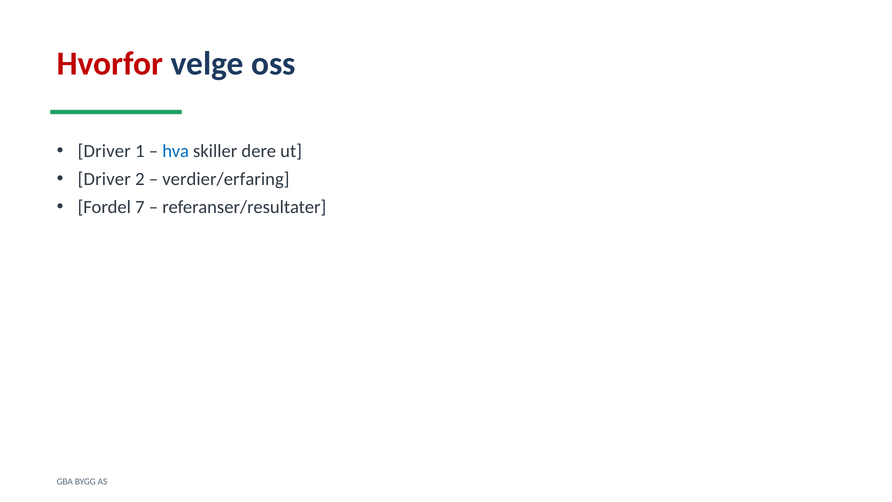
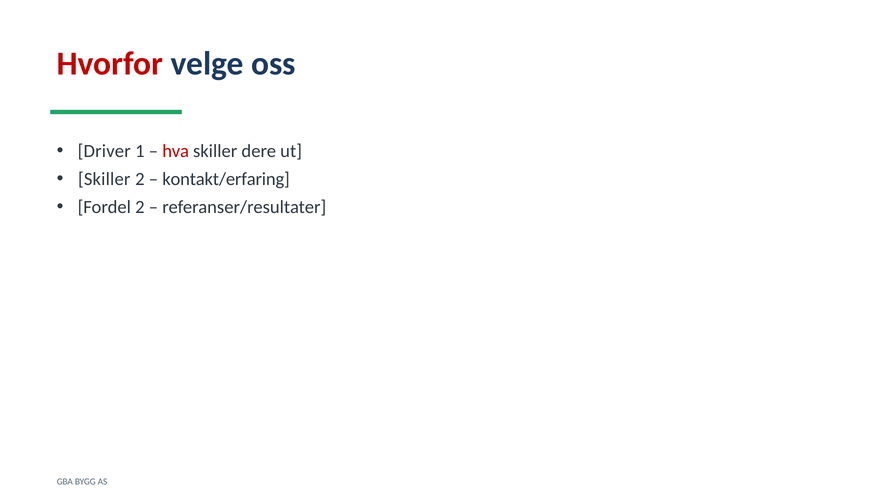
hva colour: blue -> red
Driver at (104, 179): Driver -> Skiller
verdier/erfaring: verdier/erfaring -> kontakt/erfaring
Fordel 7: 7 -> 2
